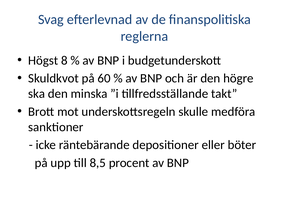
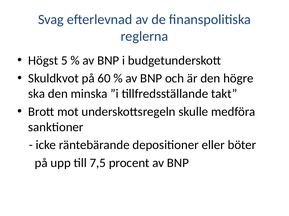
8: 8 -> 5
8,5: 8,5 -> 7,5
